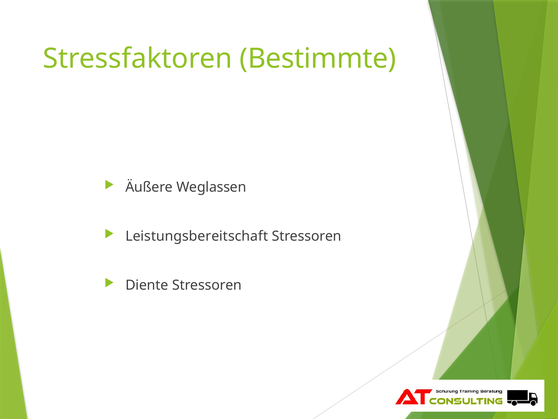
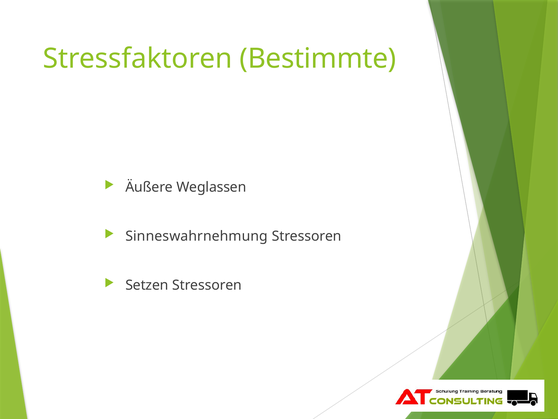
Leistungsbereitschaft: Leistungsbereitschaft -> Sinneswahrnehmung
Diente: Diente -> Setzen
